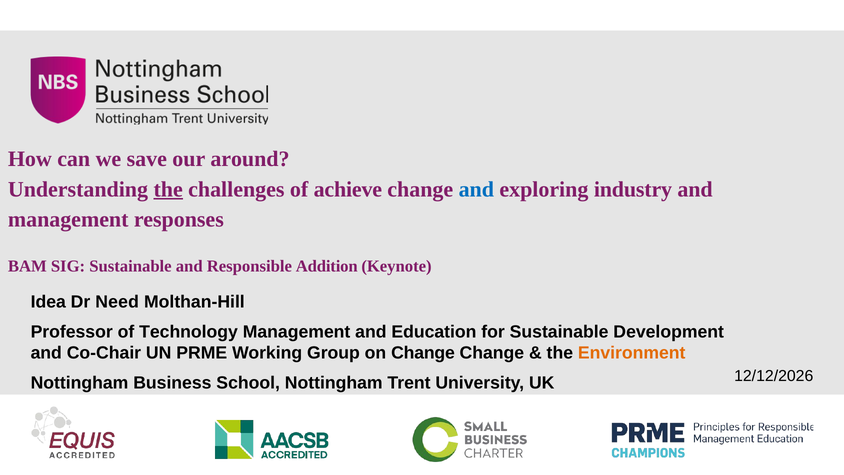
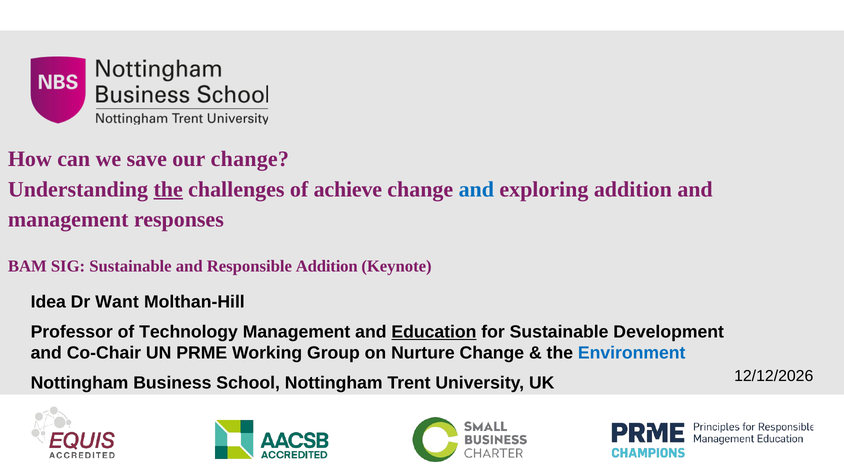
our around: around -> change
exploring industry: industry -> addition
Need: Need -> Want
Education underline: none -> present
on Change: Change -> Nurture
Environment colour: orange -> blue
